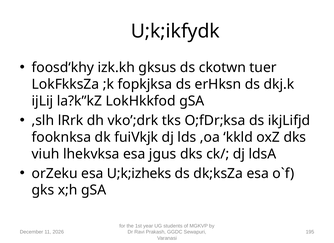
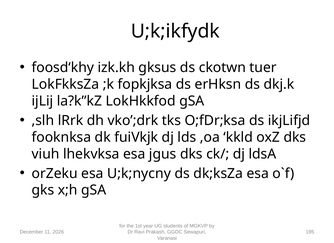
U;k;izheks: U;k;izheks -> U;k;nycny
